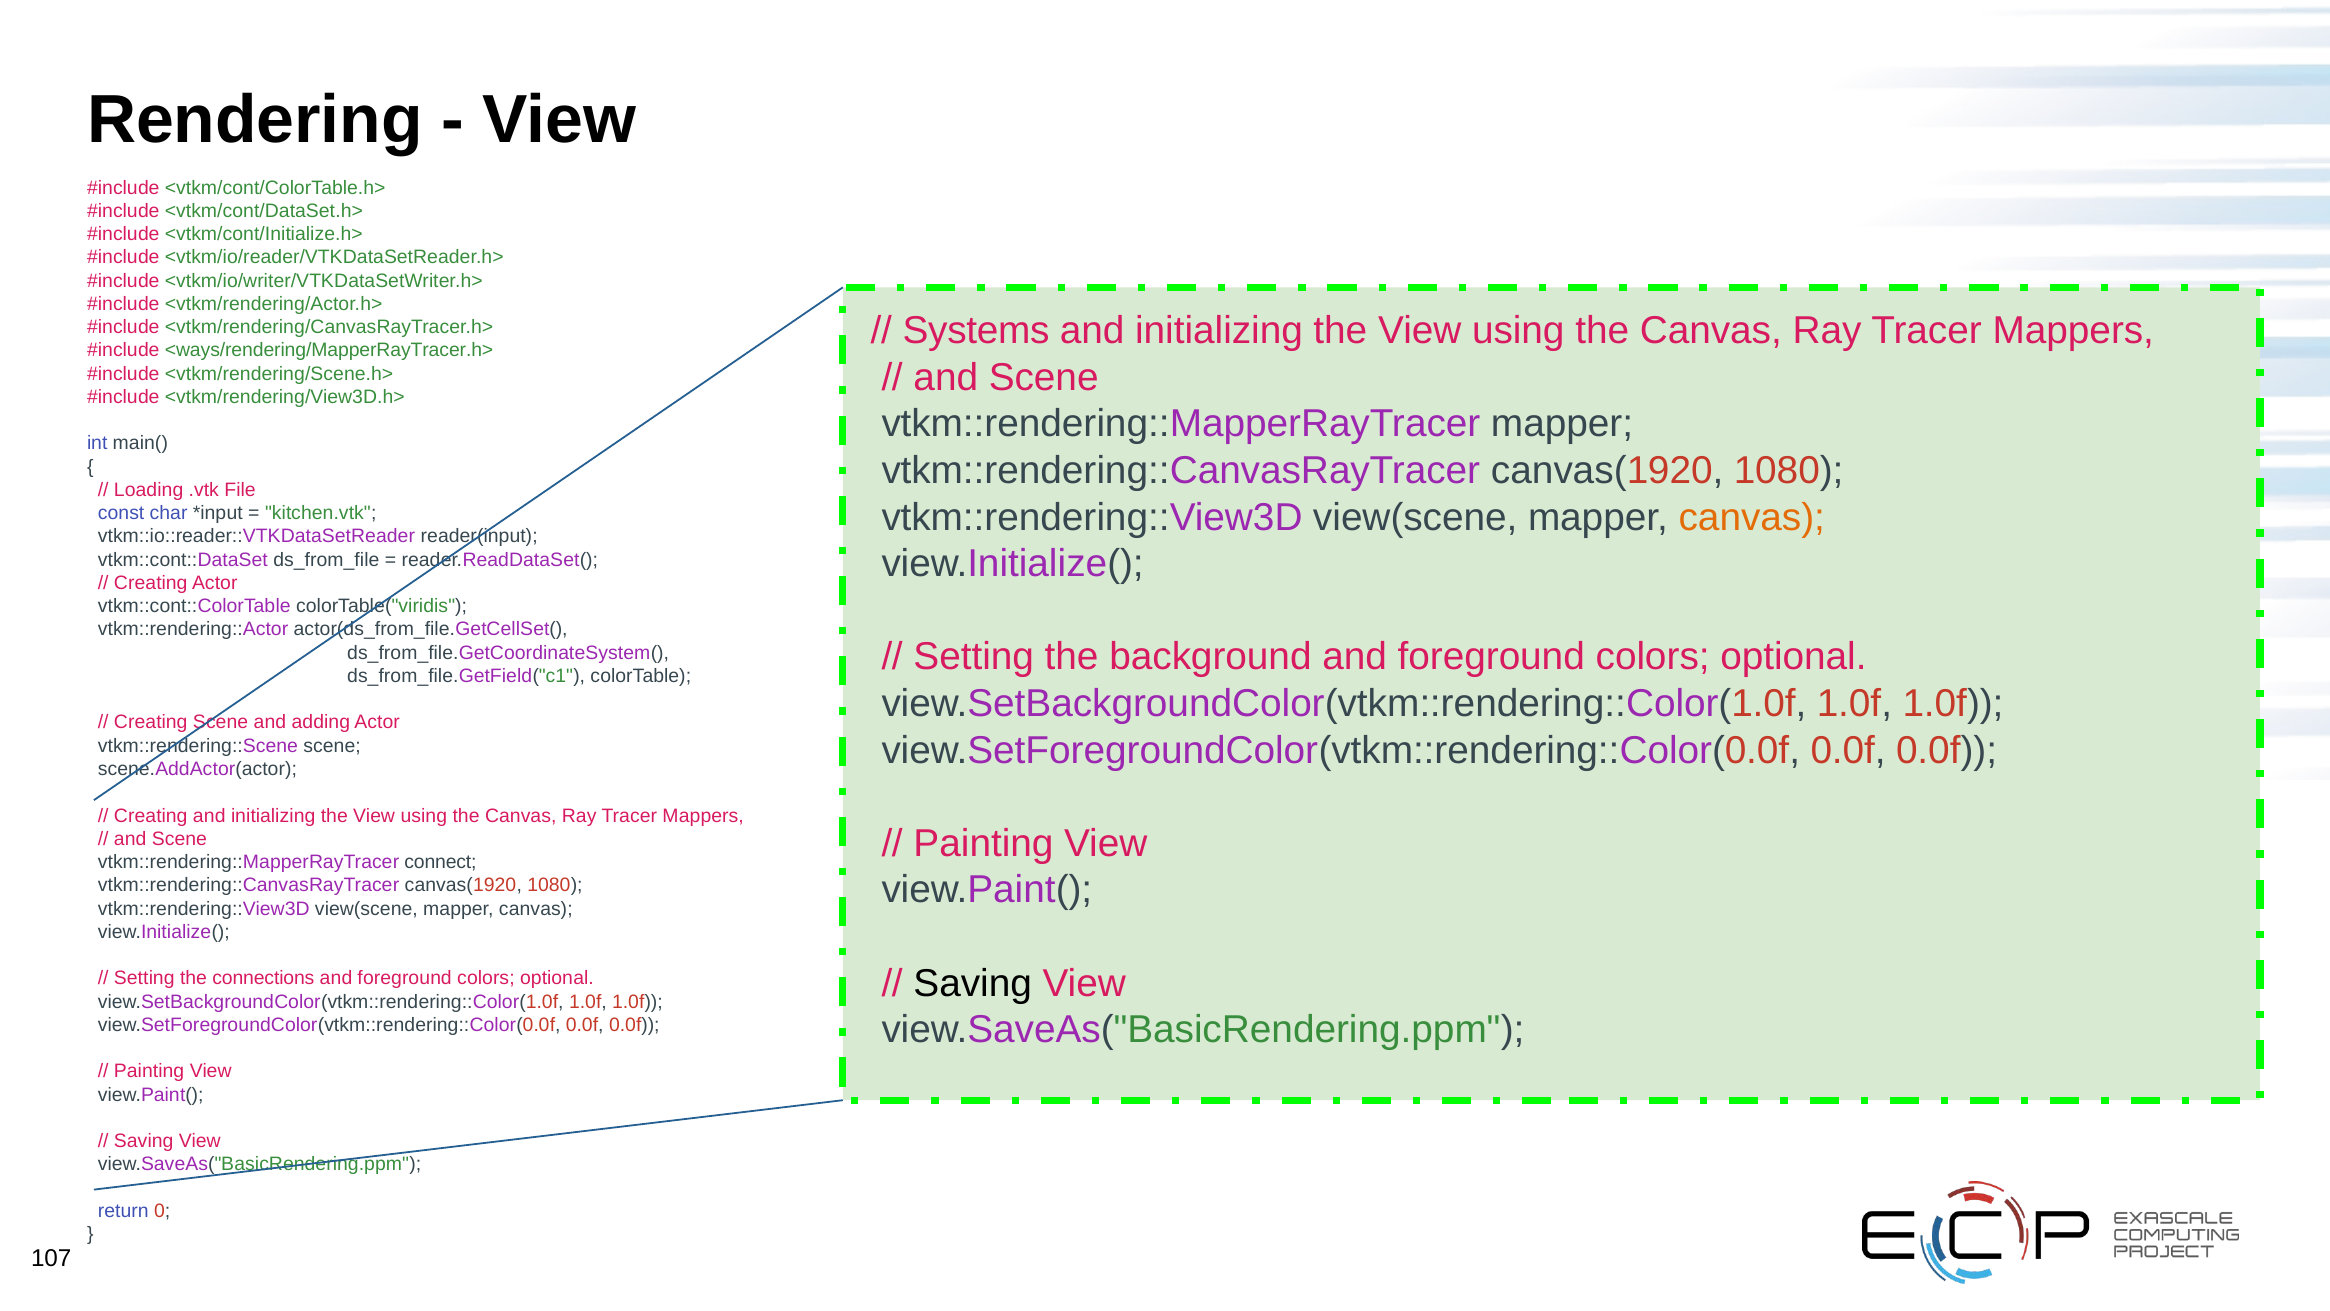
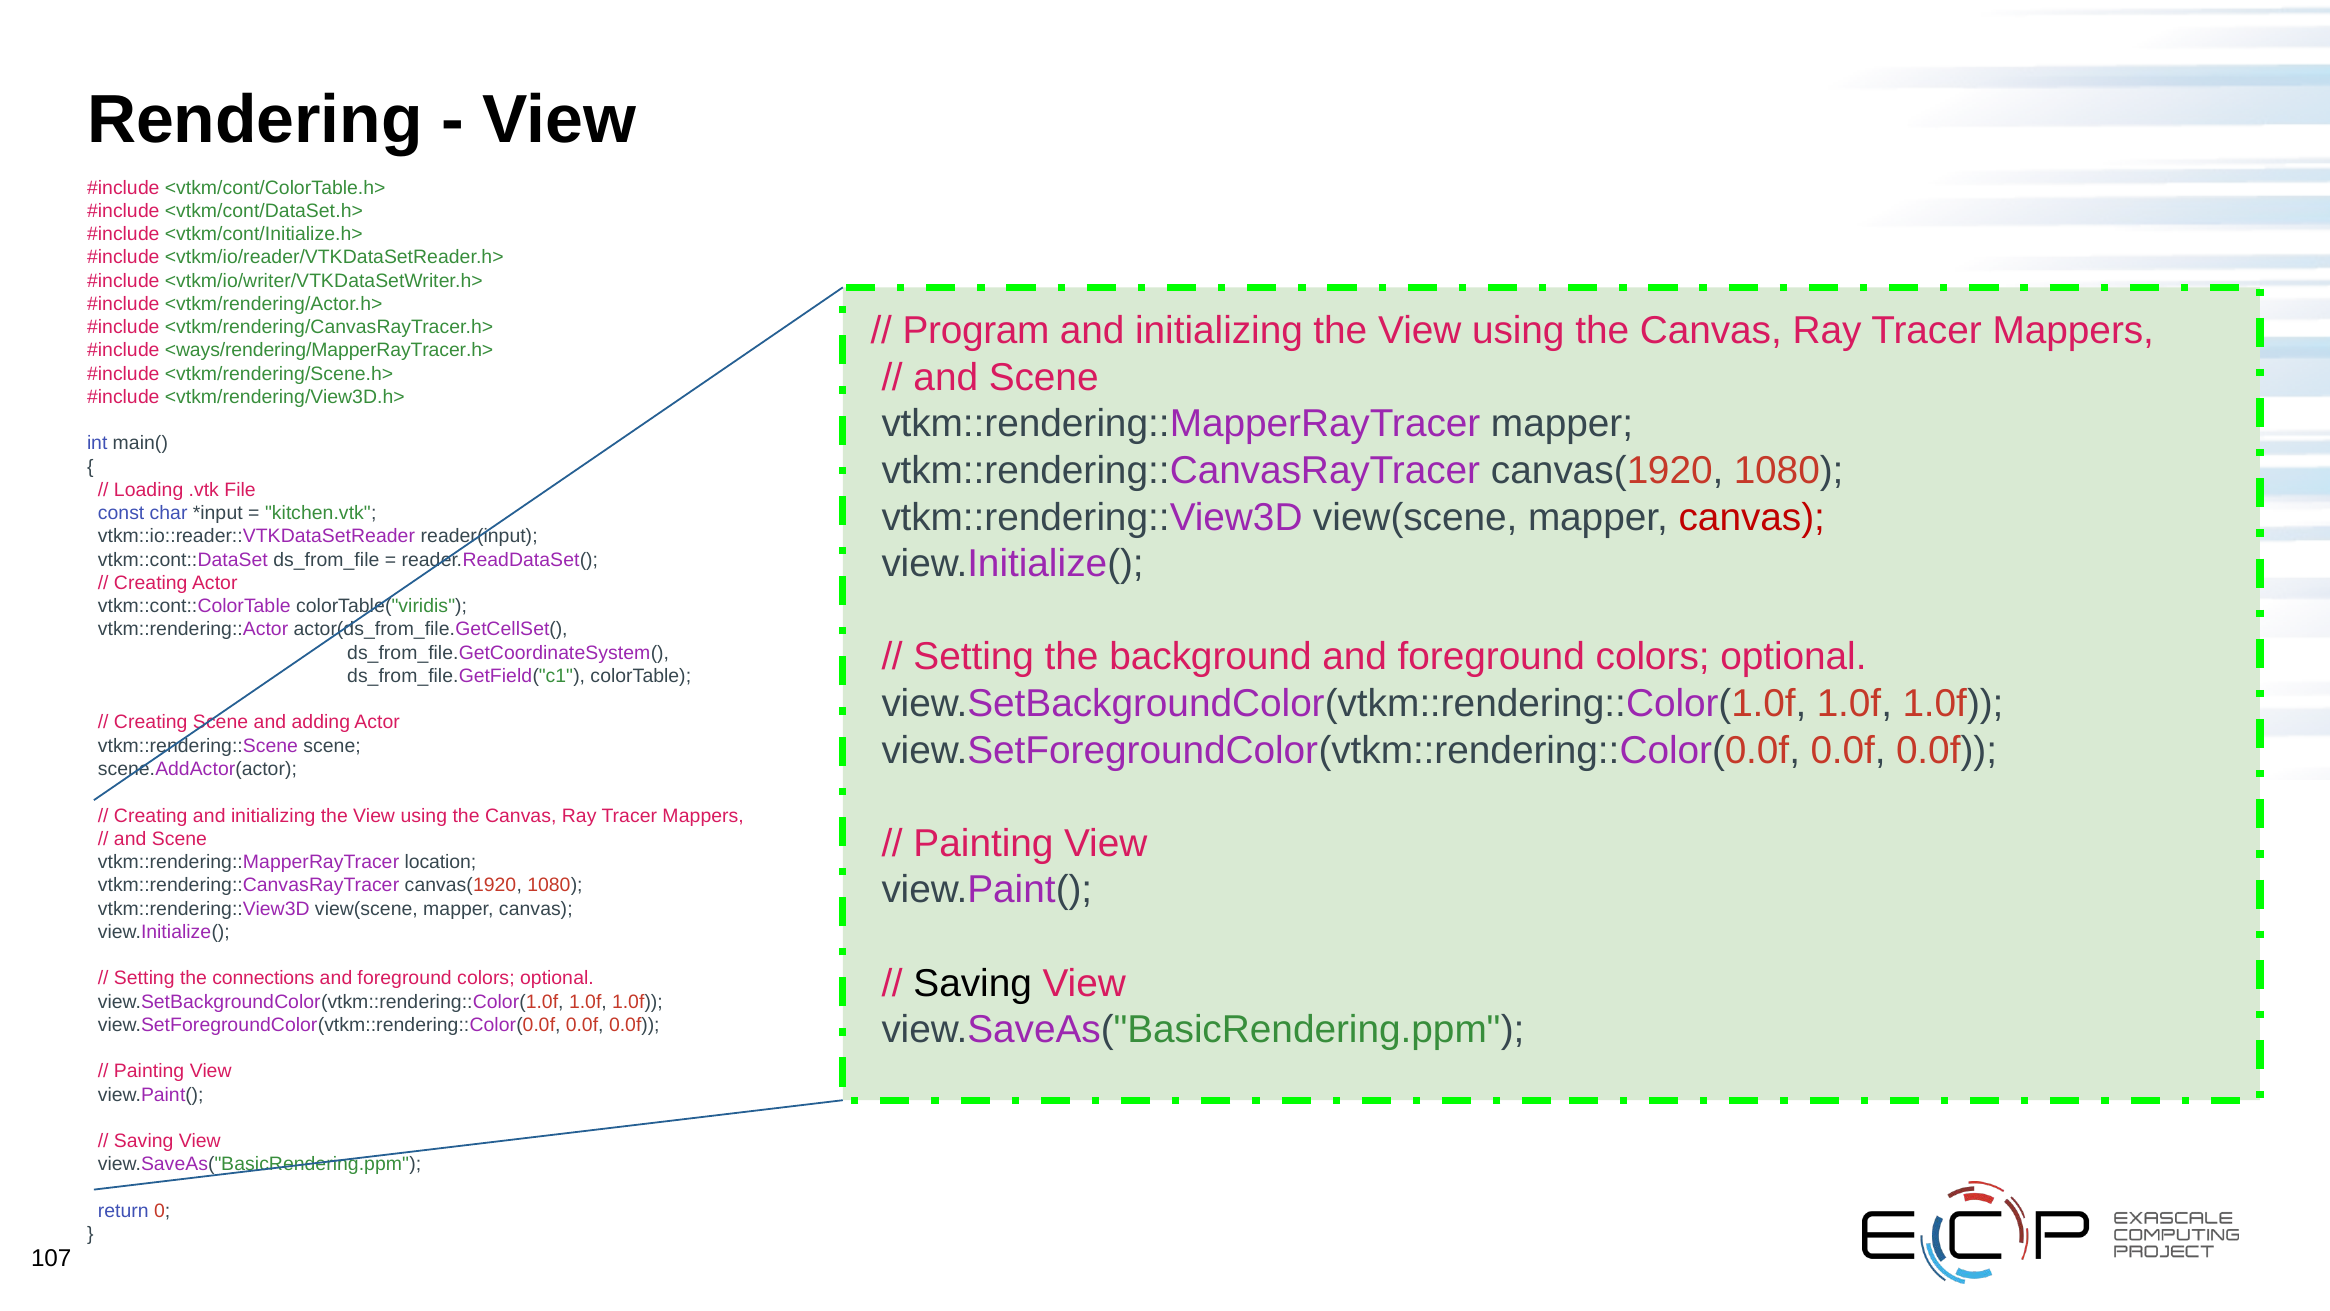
Systems: Systems -> Program
canvas at (1752, 517) colour: orange -> red
connect: connect -> location
